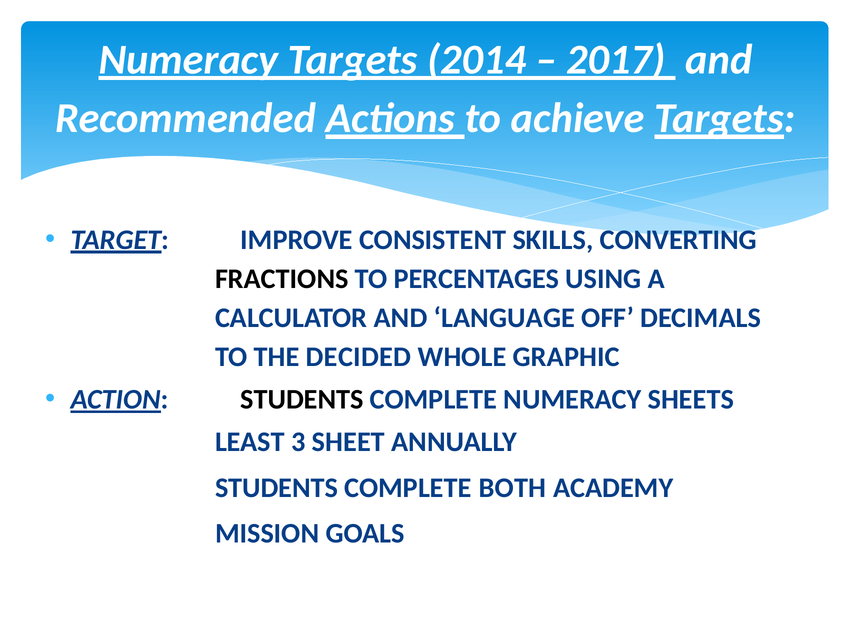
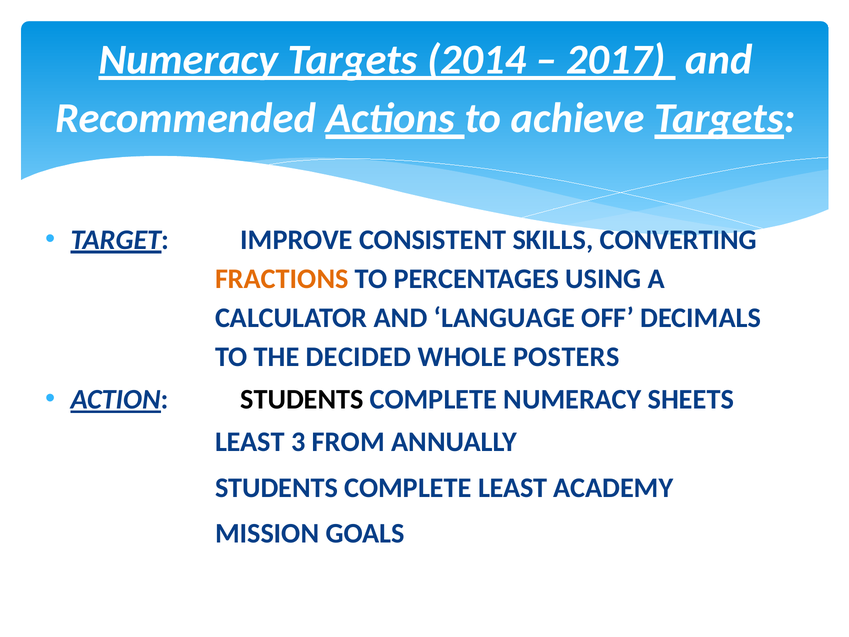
FRACTIONS colour: black -> orange
GRAPHIC: GRAPHIC -> POSTERS
SHEET: SHEET -> FROM
COMPLETE BOTH: BOTH -> LEAST
